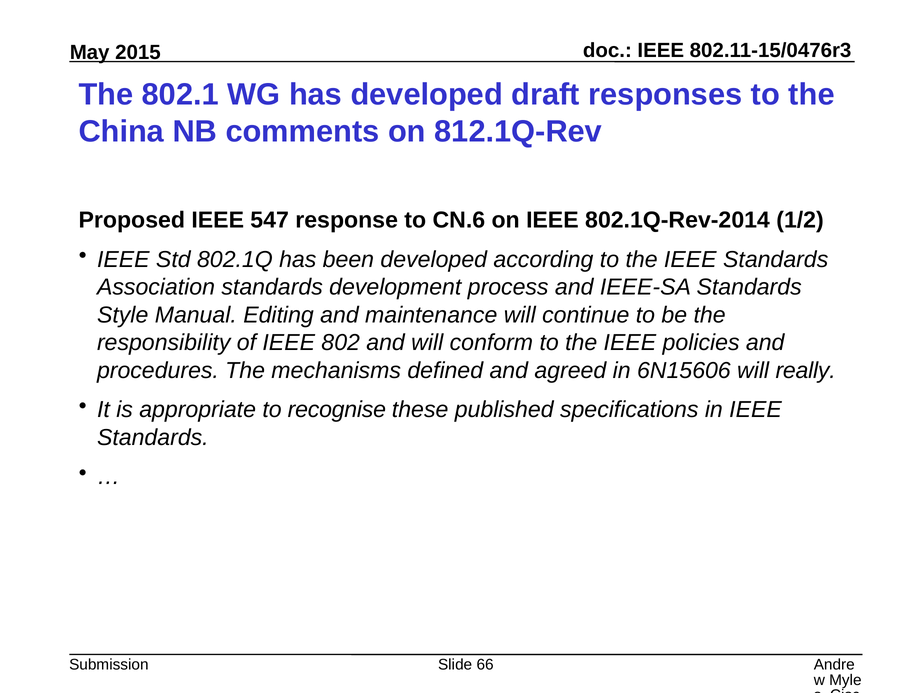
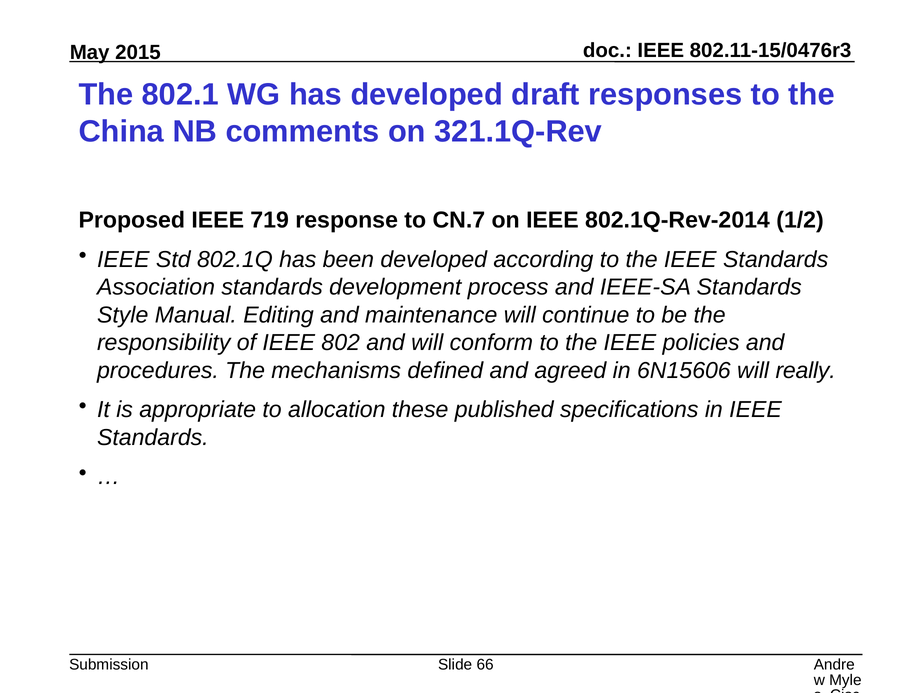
812.1Q-Rev: 812.1Q-Rev -> 321.1Q-Rev
547: 547 -> 719
CN.6: CN.6 -> CN.7
recognise: recognise -> allocation
